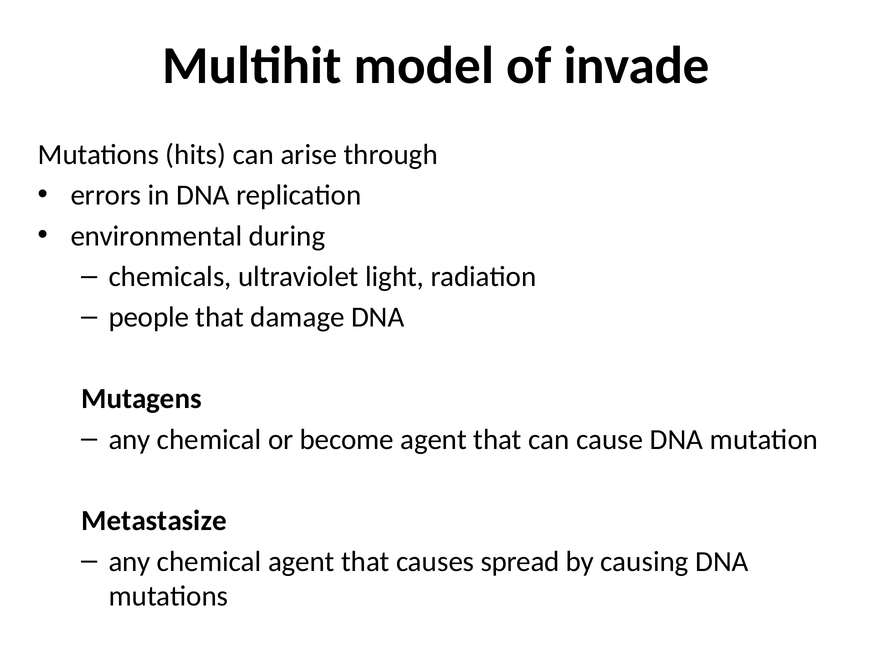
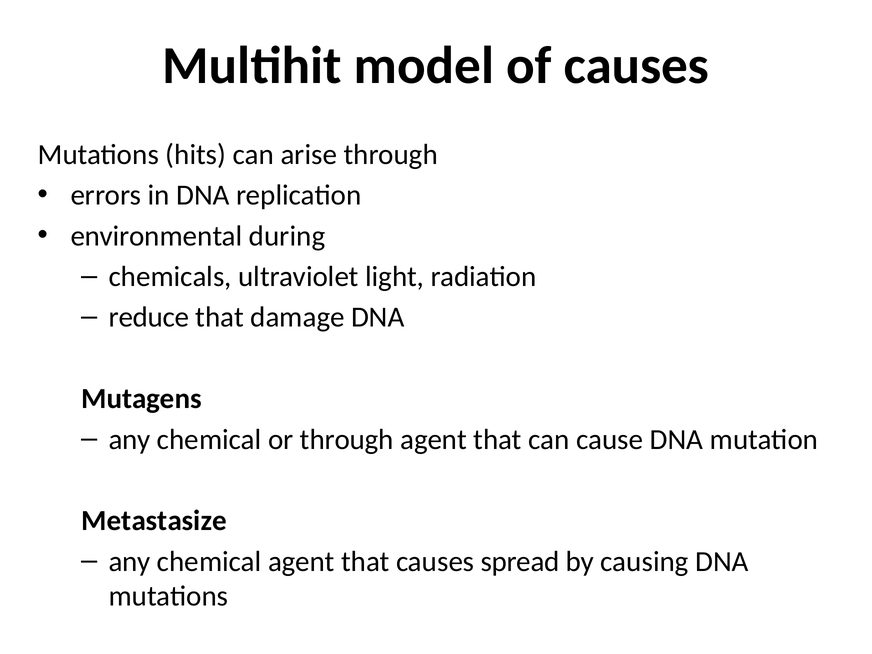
of invade: invade -> causes
people: people -> reduce
or become: become -> through
